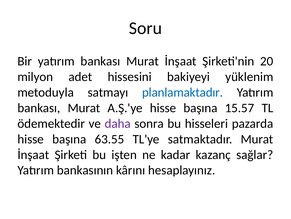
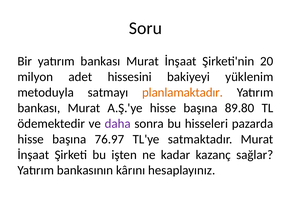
planlamaktadır colour: blue -> orange
15.57: 15.57 -> 89.80
63.55: 63.55 -> 76.97
